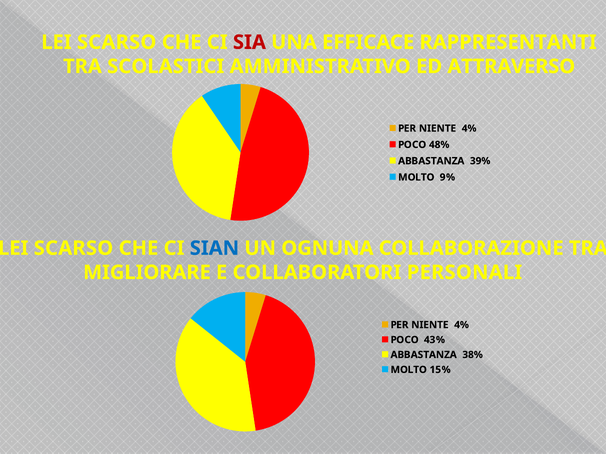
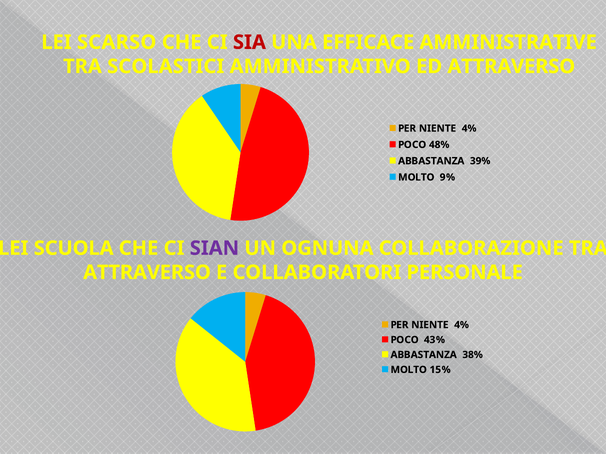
RAPPRESENTANTI: RAPPRESENTANTI -> AMMINISTRATIVE
SCARSO at (73, 248): SCARSO -> SCUOLA
SIAN colour: blue -> purple
MIGLIORARE at (147, 273): MIGLIORARE -> ATTRAVERSO
PERSONALI: PERSONALI -> PERSONALE
